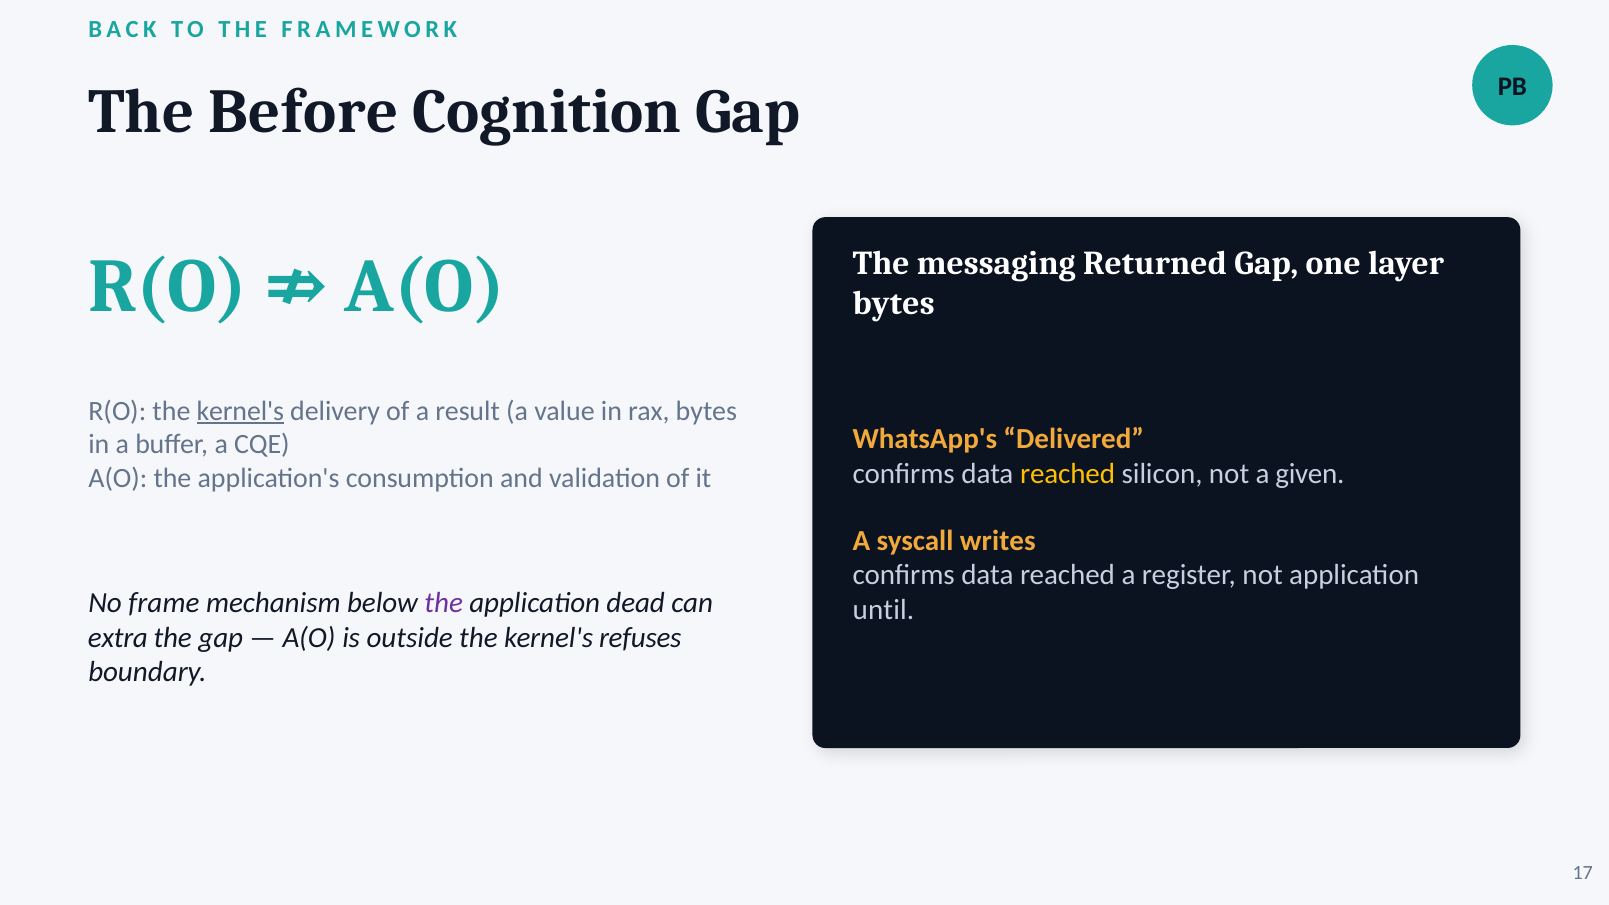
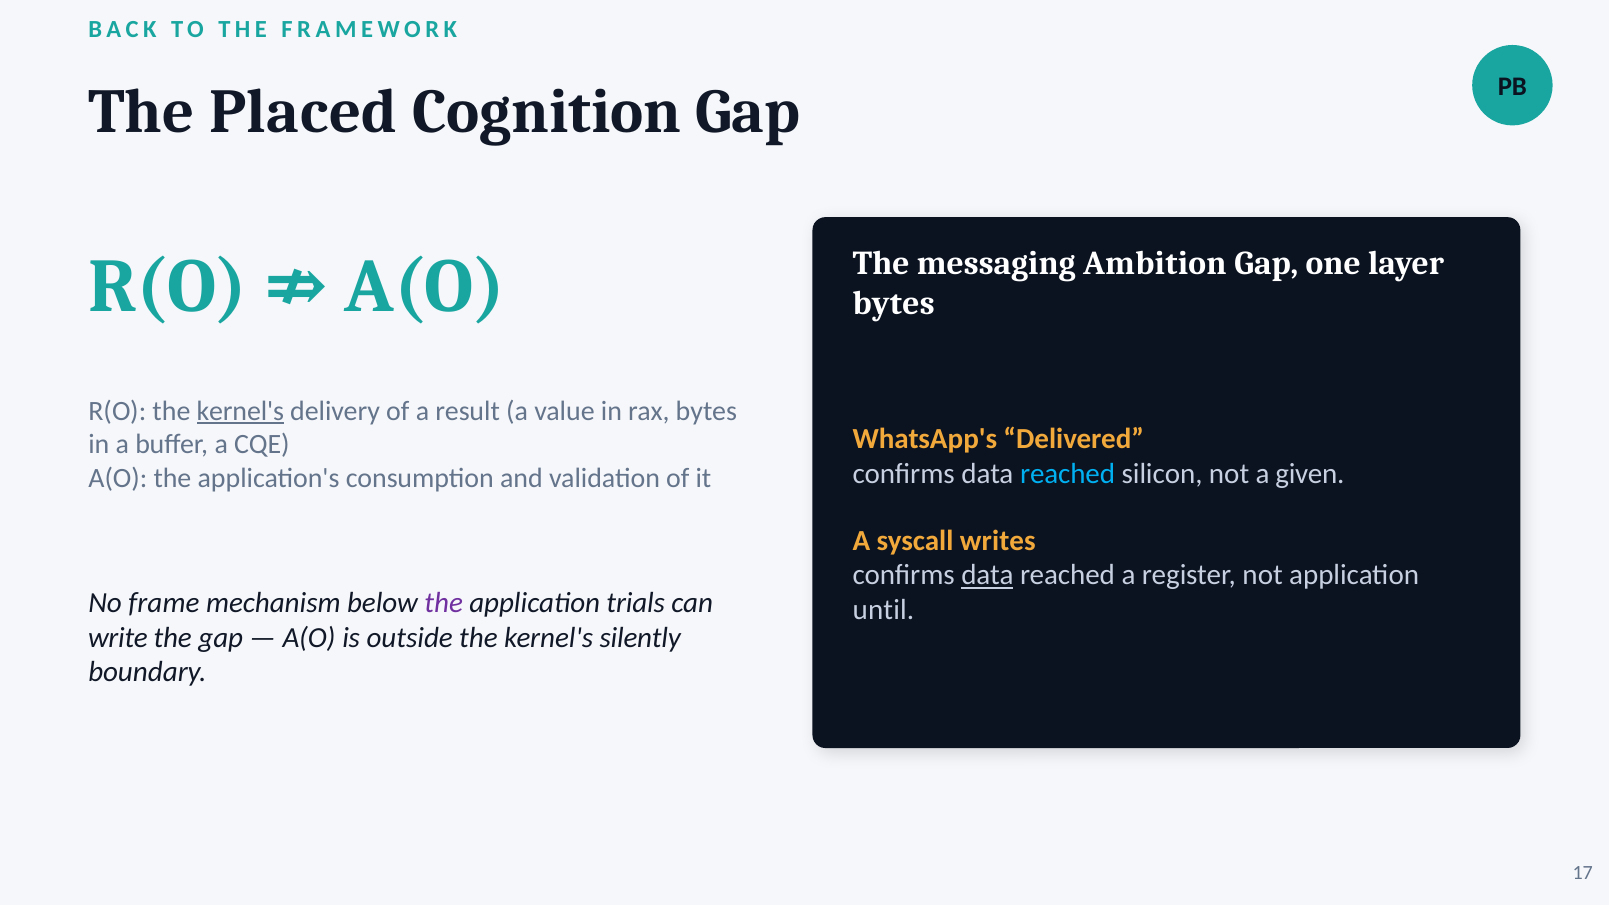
Before: Before -> Placed
Returned: Returned -> Ambition
reached at (1068, 474) colour: yellow -> light blue
data at (987, 575) underline: none -> present
dead: dead -> trials
extra: extra -> write
refuses: refuses -> silently
